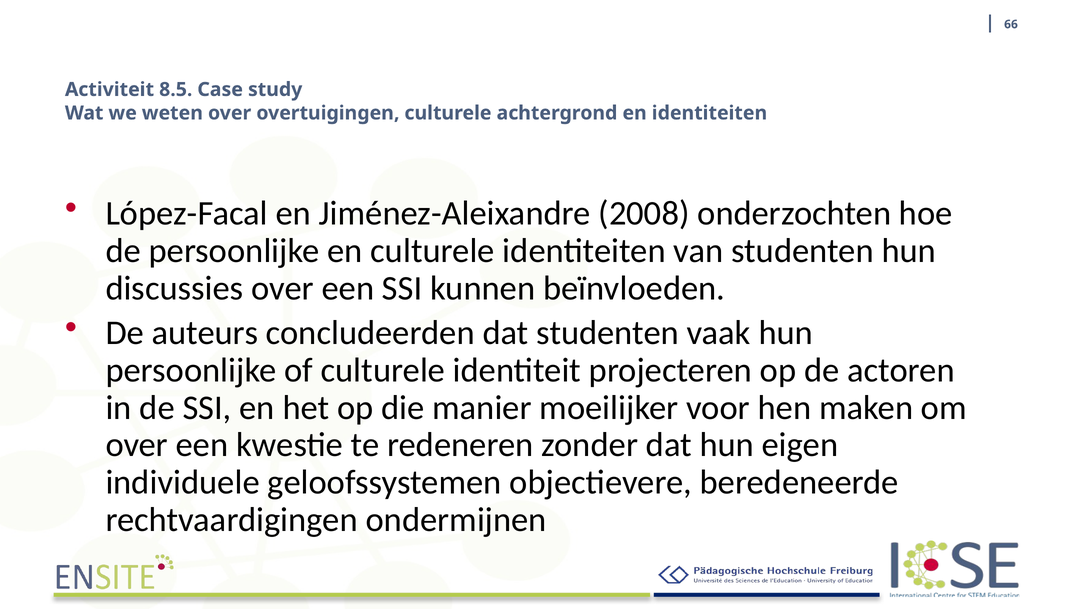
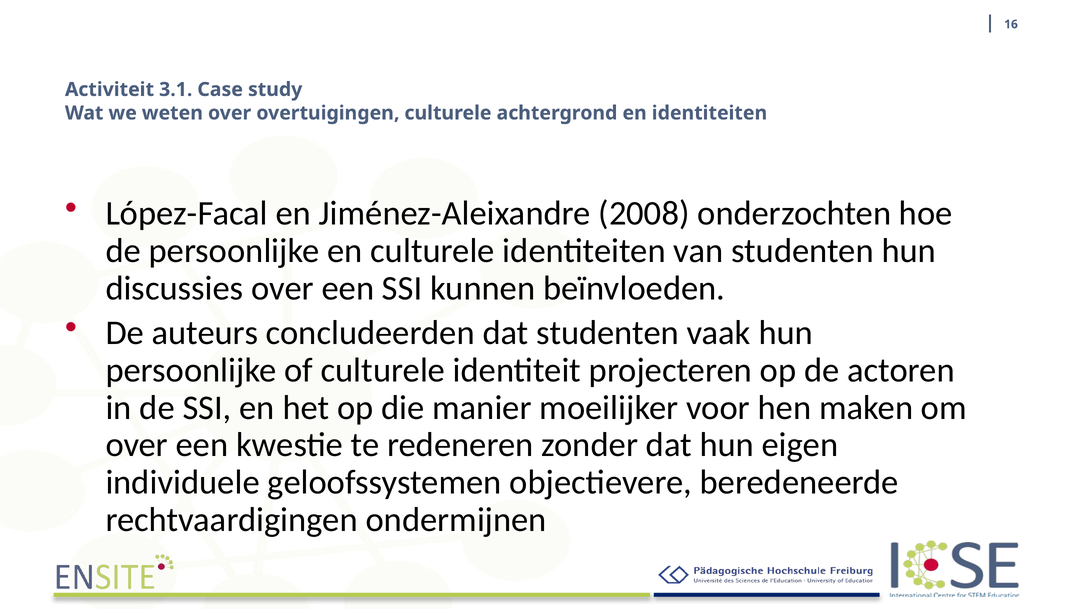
66: 66 -> 16
8.5: 8.5 -> 3.1
